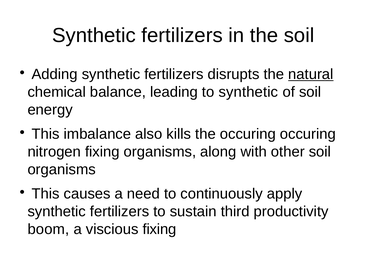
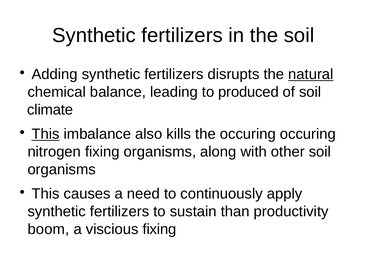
to synthetic: synthetic -> produced
energy: energy -> climate
This at (46, 134) underline: none -> present
third: third -> than
